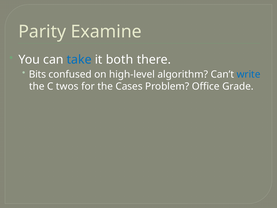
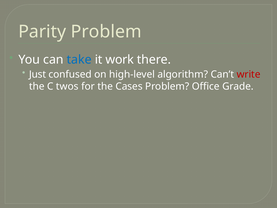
Parity Examine: Examine -> Problem
both: both -> work
Bits: Bits -> Just
write colour: blue -> red
